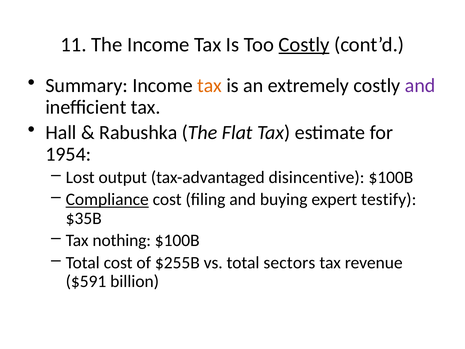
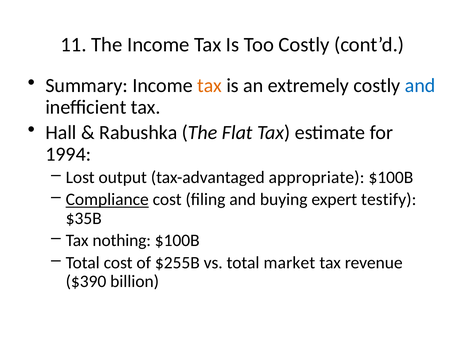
Costly at (304, 44) underline: present -> none
and at (420, 85) colour: purple -> blue
1954: 1954 -> 1994
disincentive: disincentive -> appropriate
sectors: sectors -> market
$591: $591 -> $390
